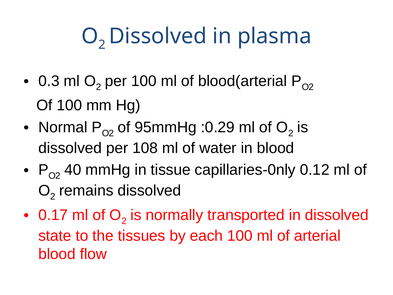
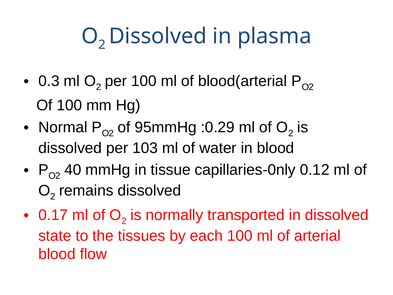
108: 108 -> 103
